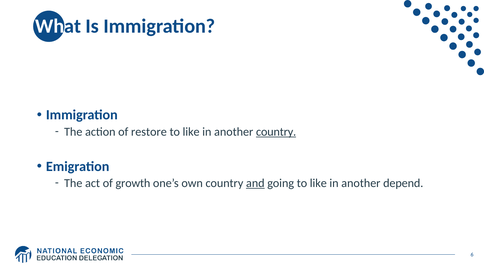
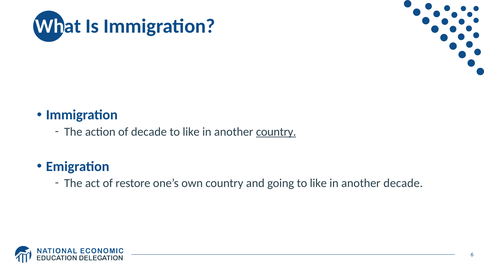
of restore: restore -> decade
growth: growth -> restore
and underline: present -> none
another depend: depend -> decade
